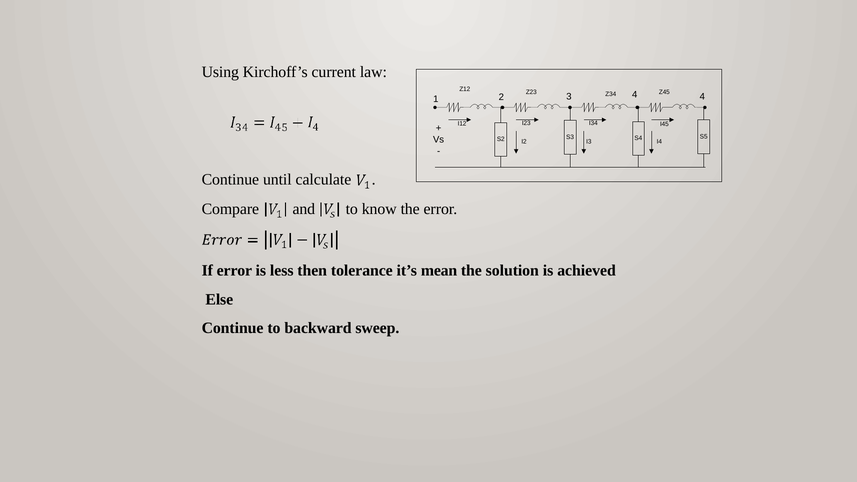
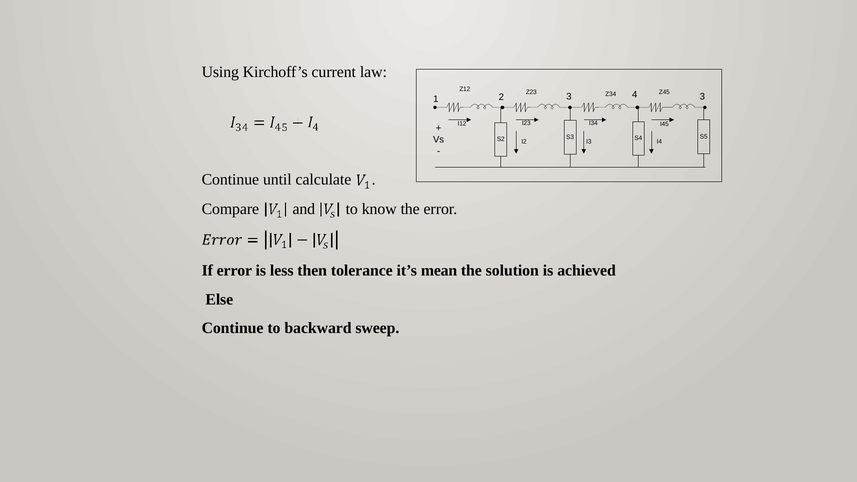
4 4: 4 -> 3
